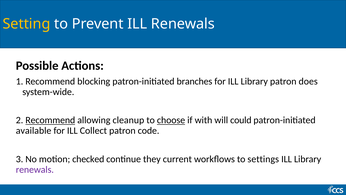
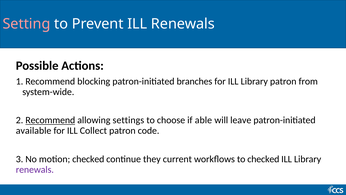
Setting colour: yellow -> pink
does: does -> from
cleanup: cleanup -> settings
choose underline: present -> none
with: with -> able
could: could -> leave
to settings: settings -> checked
